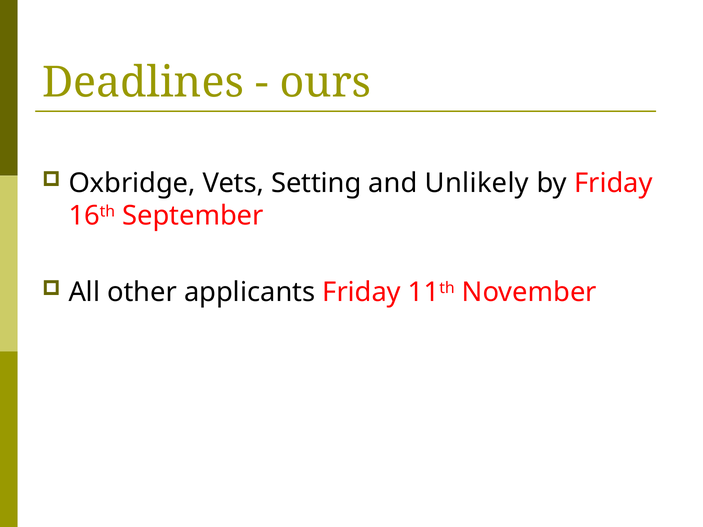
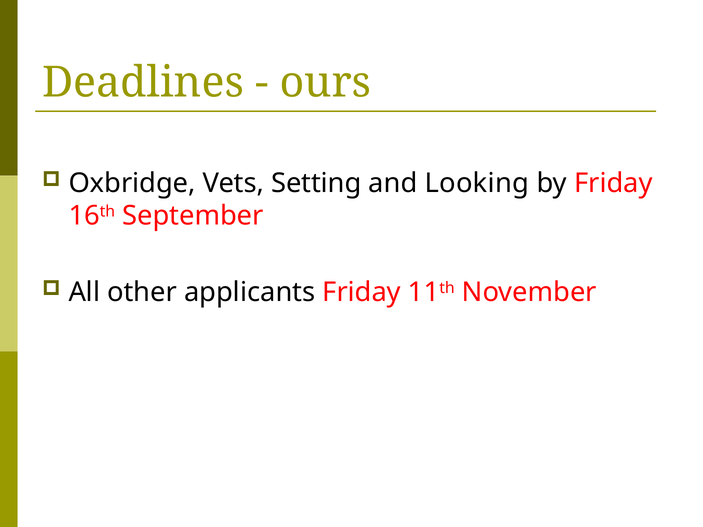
Unlikely: Unlikely -> Looking
